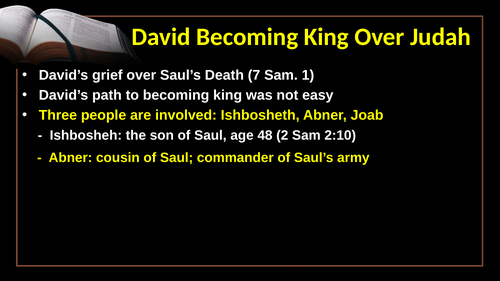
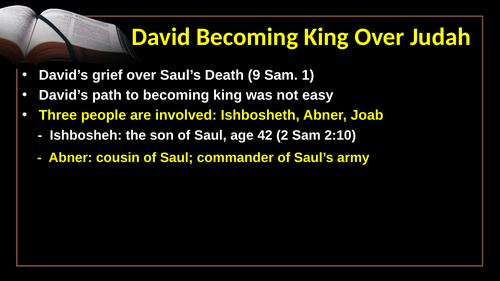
7: 7 -> 9
48: 48 -> 42
